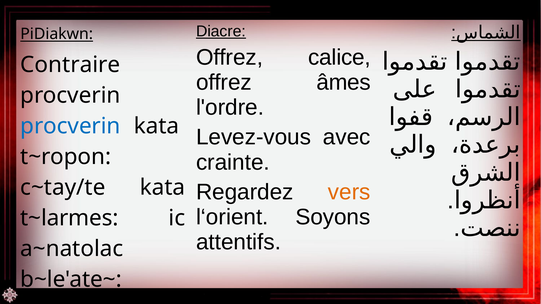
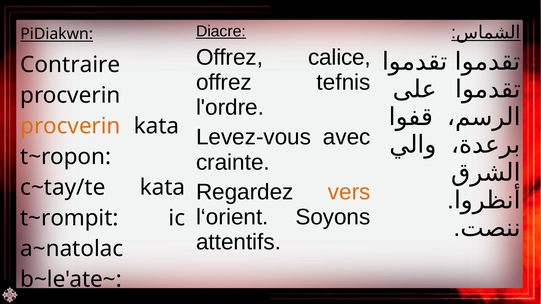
âmes: âmes -> tefnis
procverin at (70, 126) colour: blue -> orange
t~larmes: t~larmes -> t~rompit
